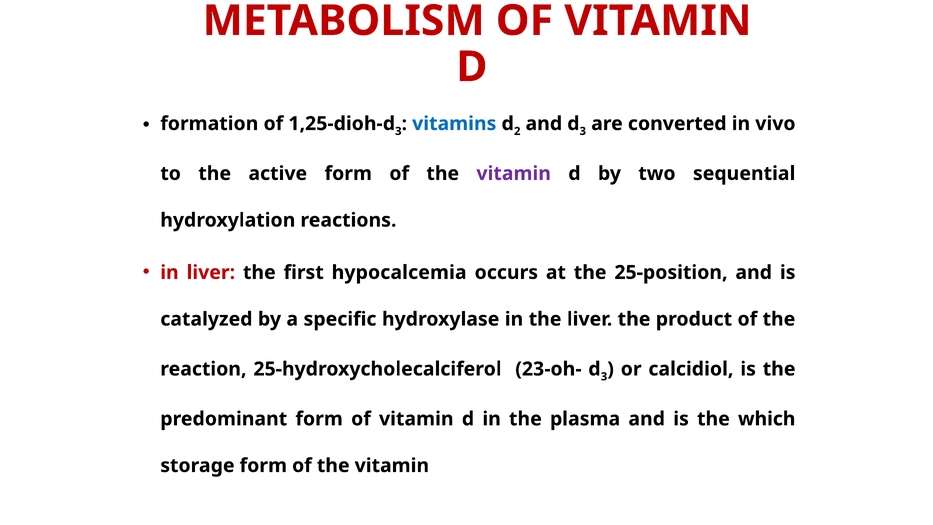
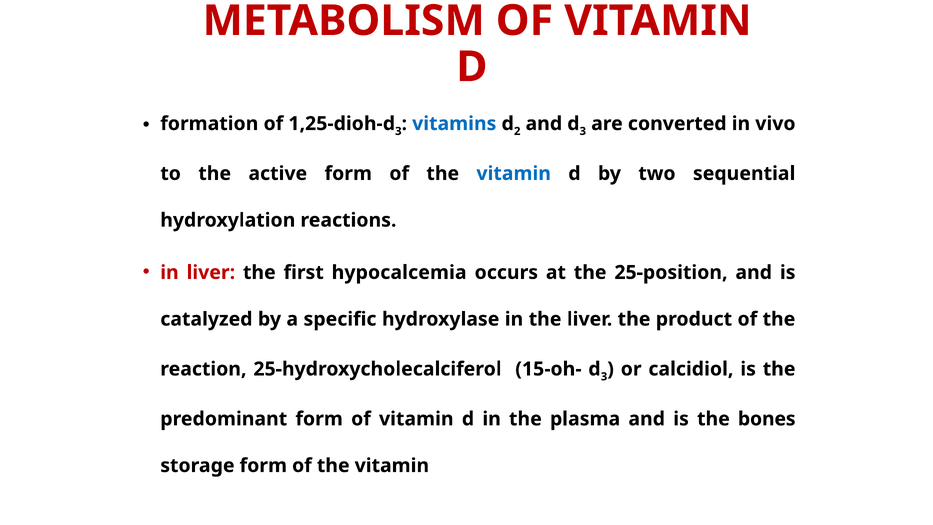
vitamin at (514, 173) colour: purple -> blue
23-oh-: 23-oh- -> 15-oh-
which: which -> bones
